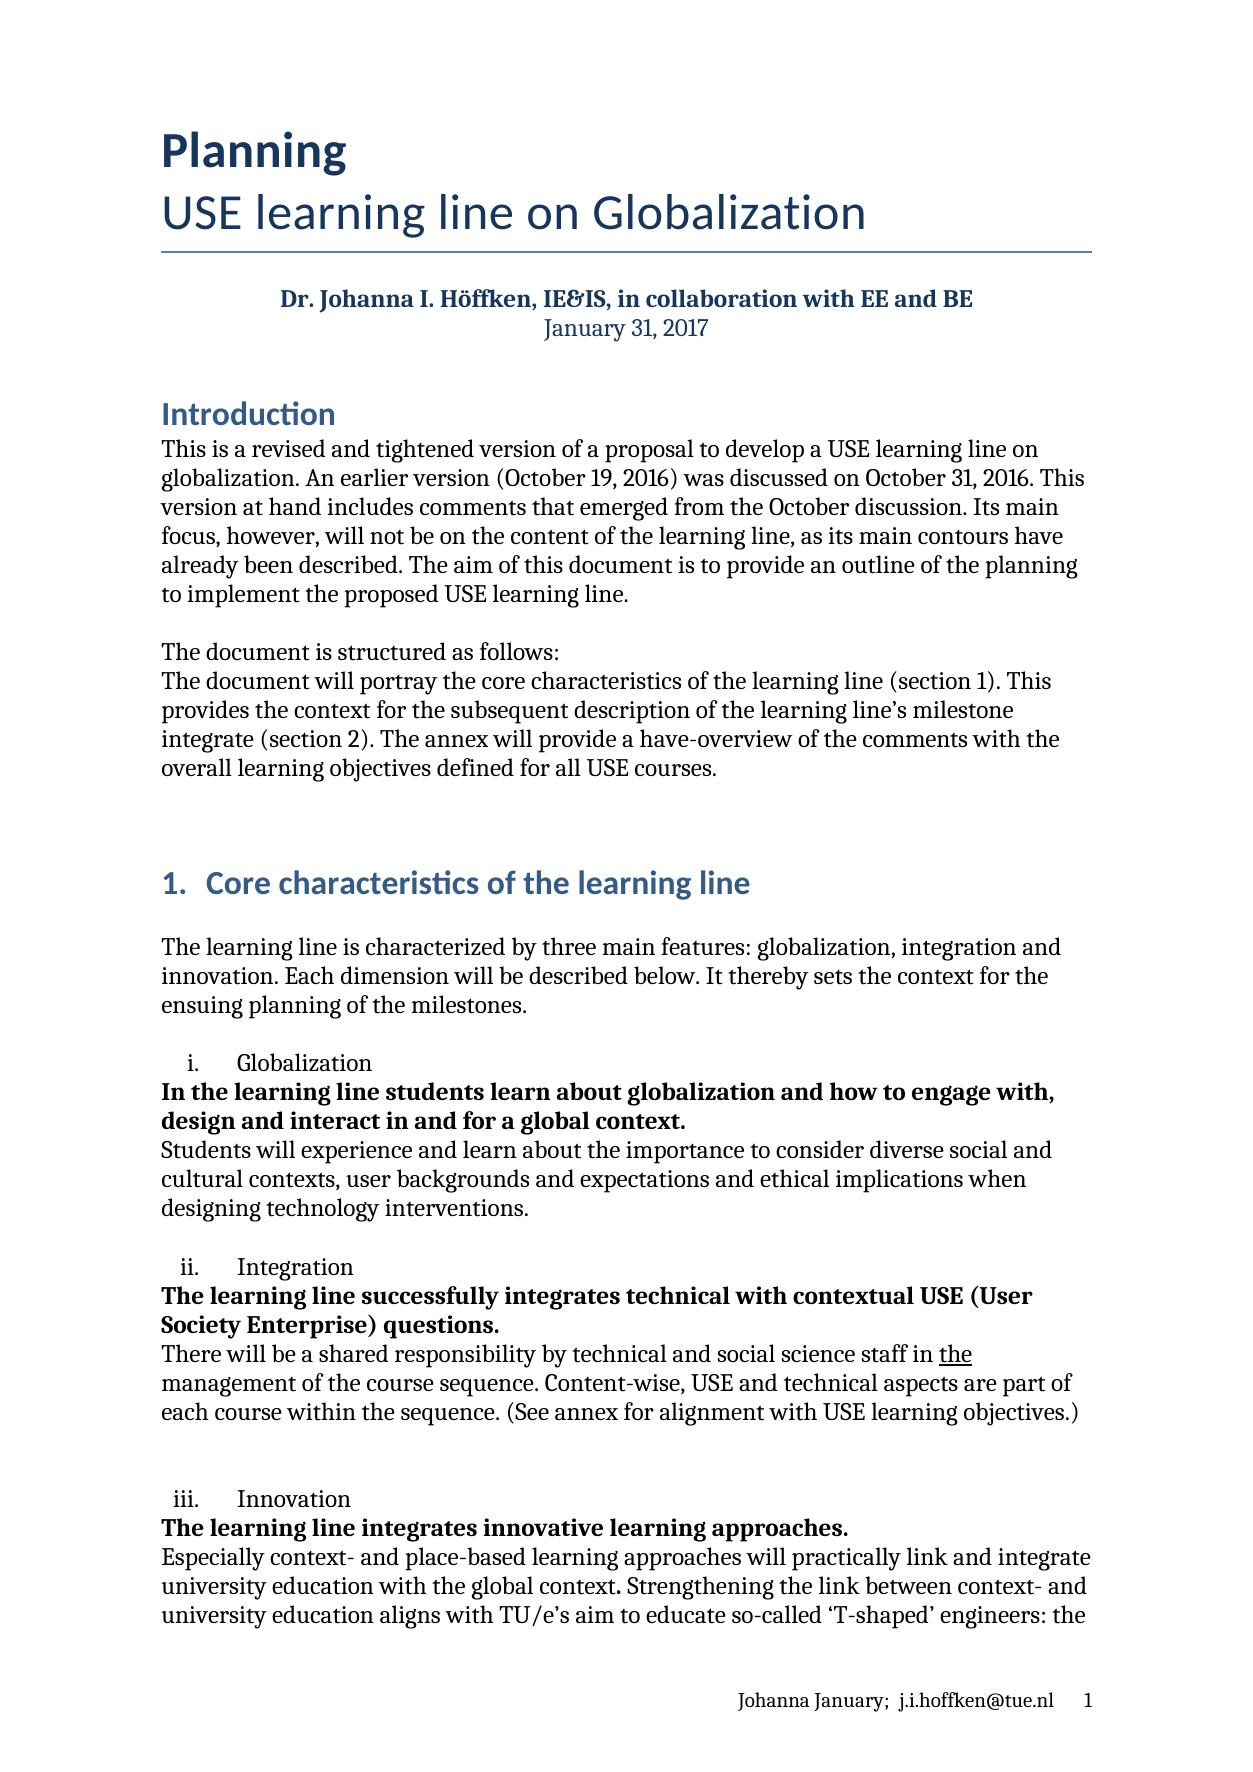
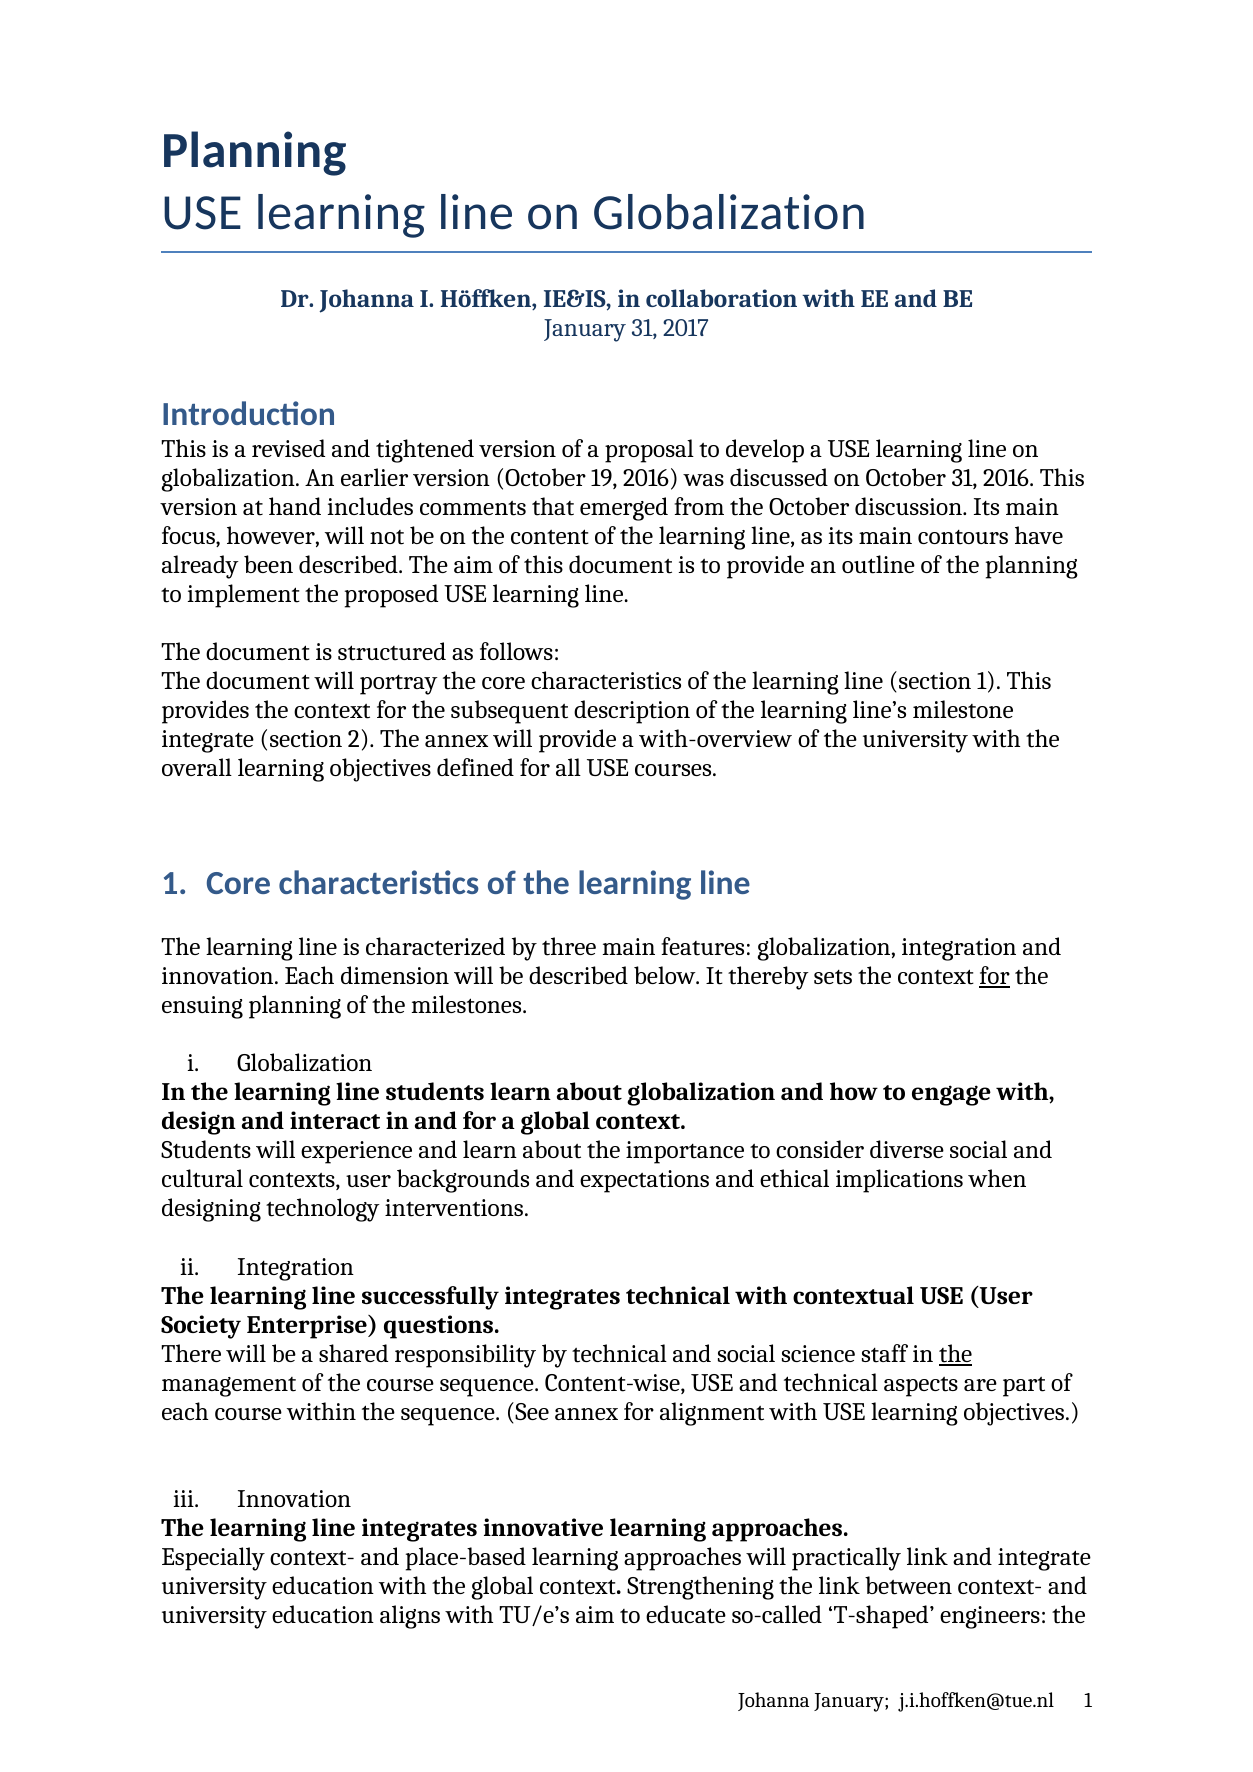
have-overview: have-overview -> with-overview
the comments: comments -> university
for at (994, 976) underline: none -> present
